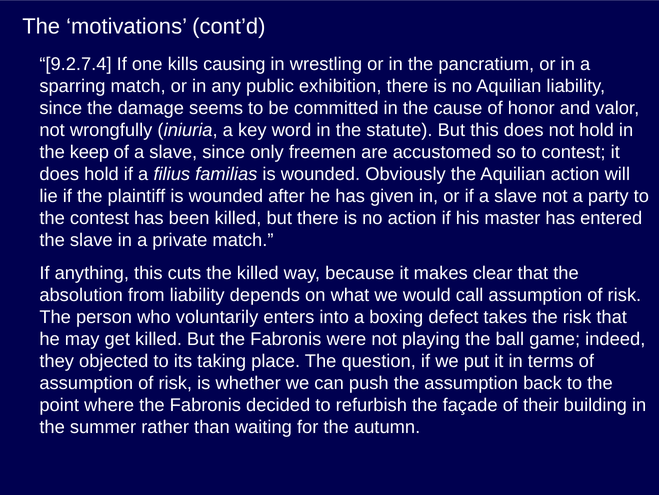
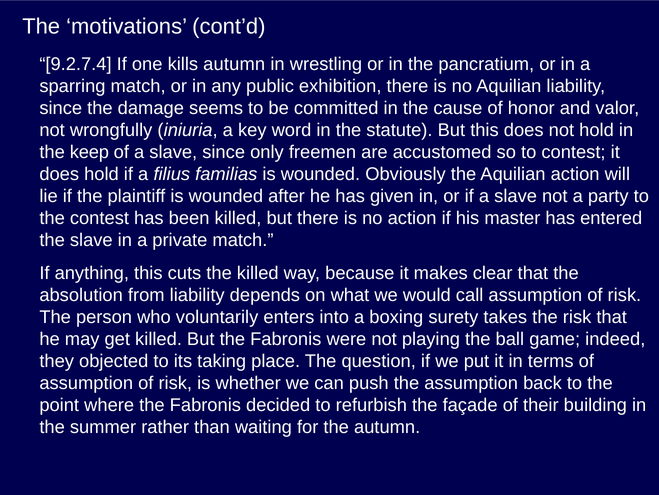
kills causing: causing -> autumn
defect: defect -> surety
